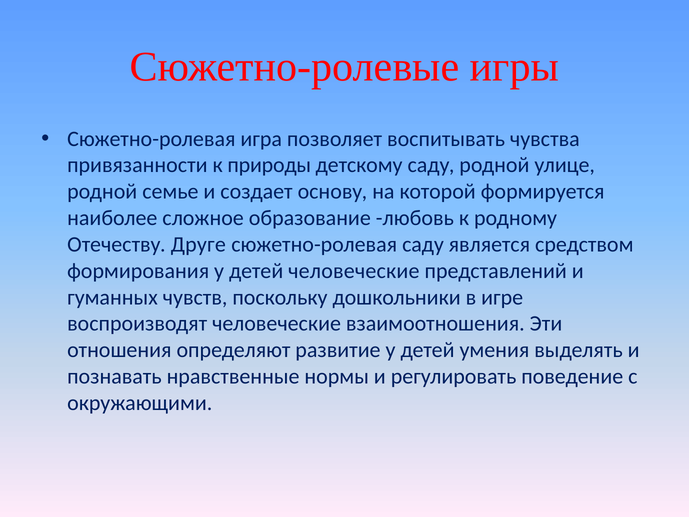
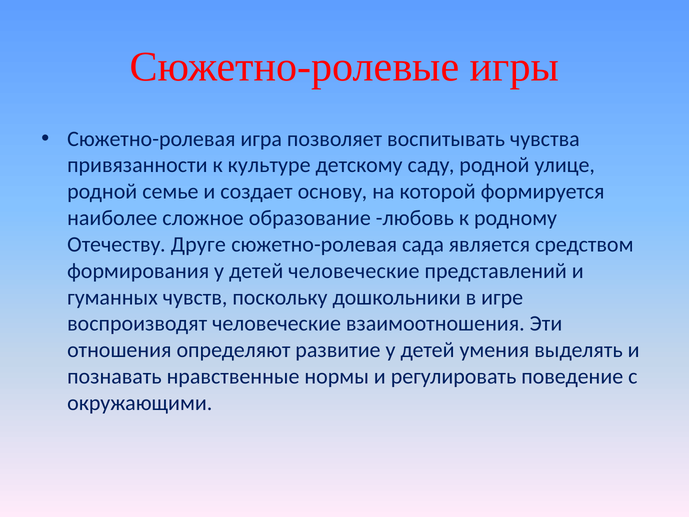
природы: природы -> культуре
сюжетно-ролевая саду: саду -> сада
